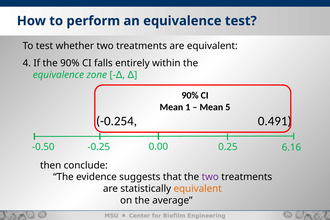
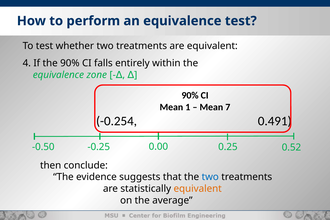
5: 5 -> 7
6.16: 6.16 -> 0.52
two at (210, 177) colour: purple -> blue
